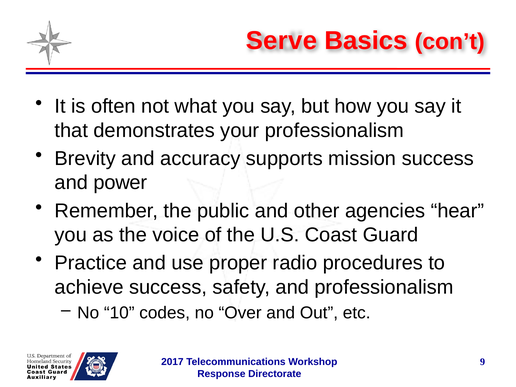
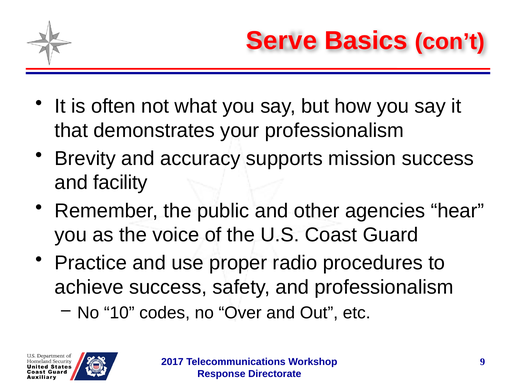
power: power -> facility
